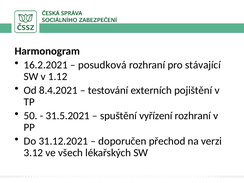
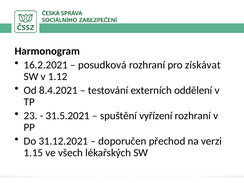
stávající: stávající -> získávat
pojištění: pojištění -> oddělení
50: 50 -> 23
3.12: 3.12 -> 1.15
